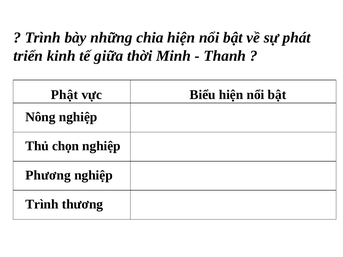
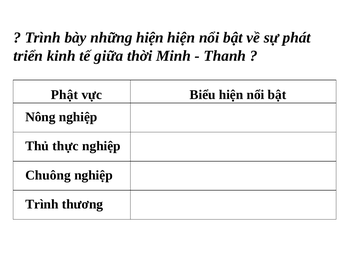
những chia: chia -> hiện
chọn: chọn -> thực
Phương: Phương -> Chuông
